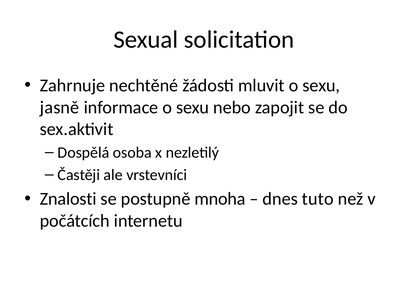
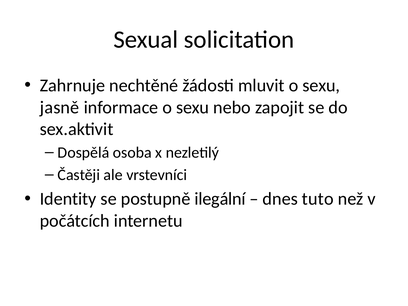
Znalosti: Znalosti -> Identity
mnoha: mnoha -> ilegální
